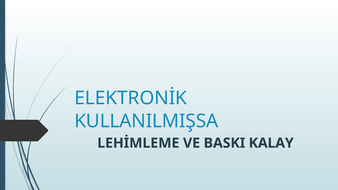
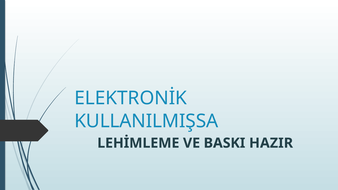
KALAY: KALAY -> HAZIR
